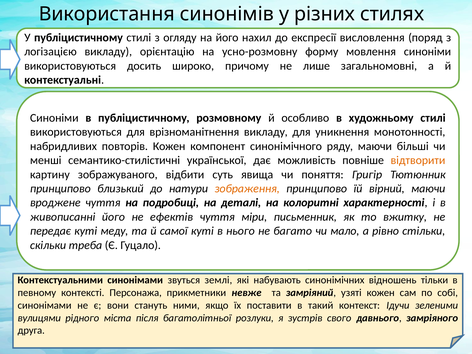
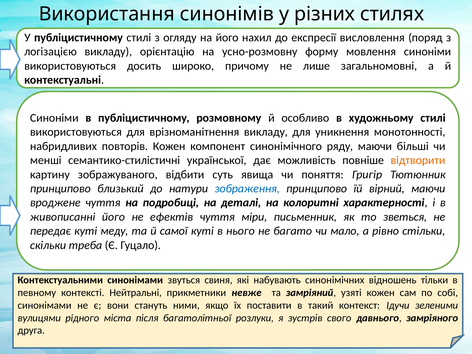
зображення colour: orange -> blue
вжитку: вжитку -> зветься
землі: землі -> свиня
Персонажа: Персонажа -> Нейтральні
